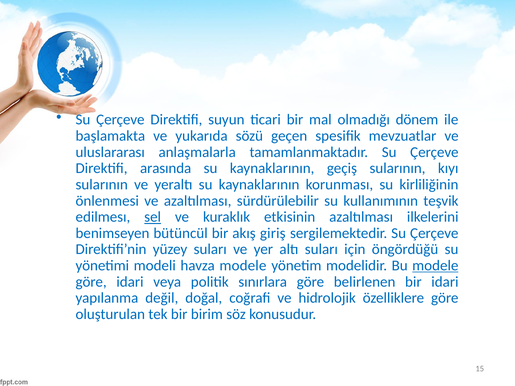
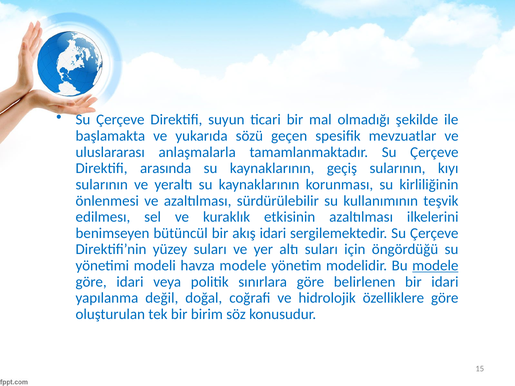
dönem: dönem -> şekilde
sel underline: present -> none
akış giriş: giriş -> idari
